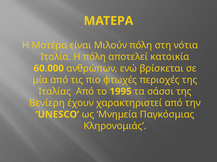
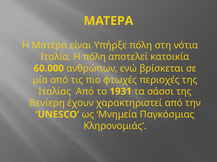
Μιλούν: Μιλούν -> Υπήρξε
1995: 1995 -> 1931
